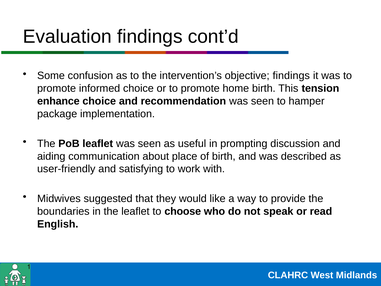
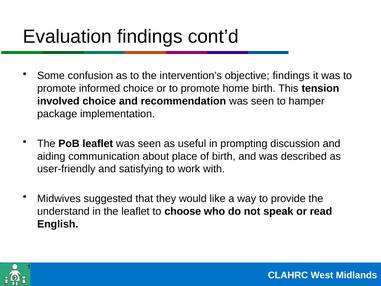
enhance: enhance -> involved
boundaries: boundaries -> understand
